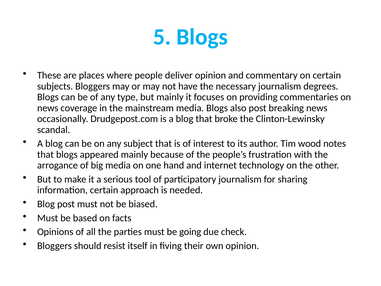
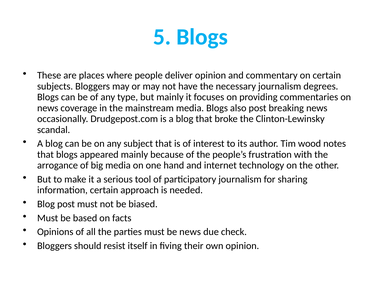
be going: going -> news
